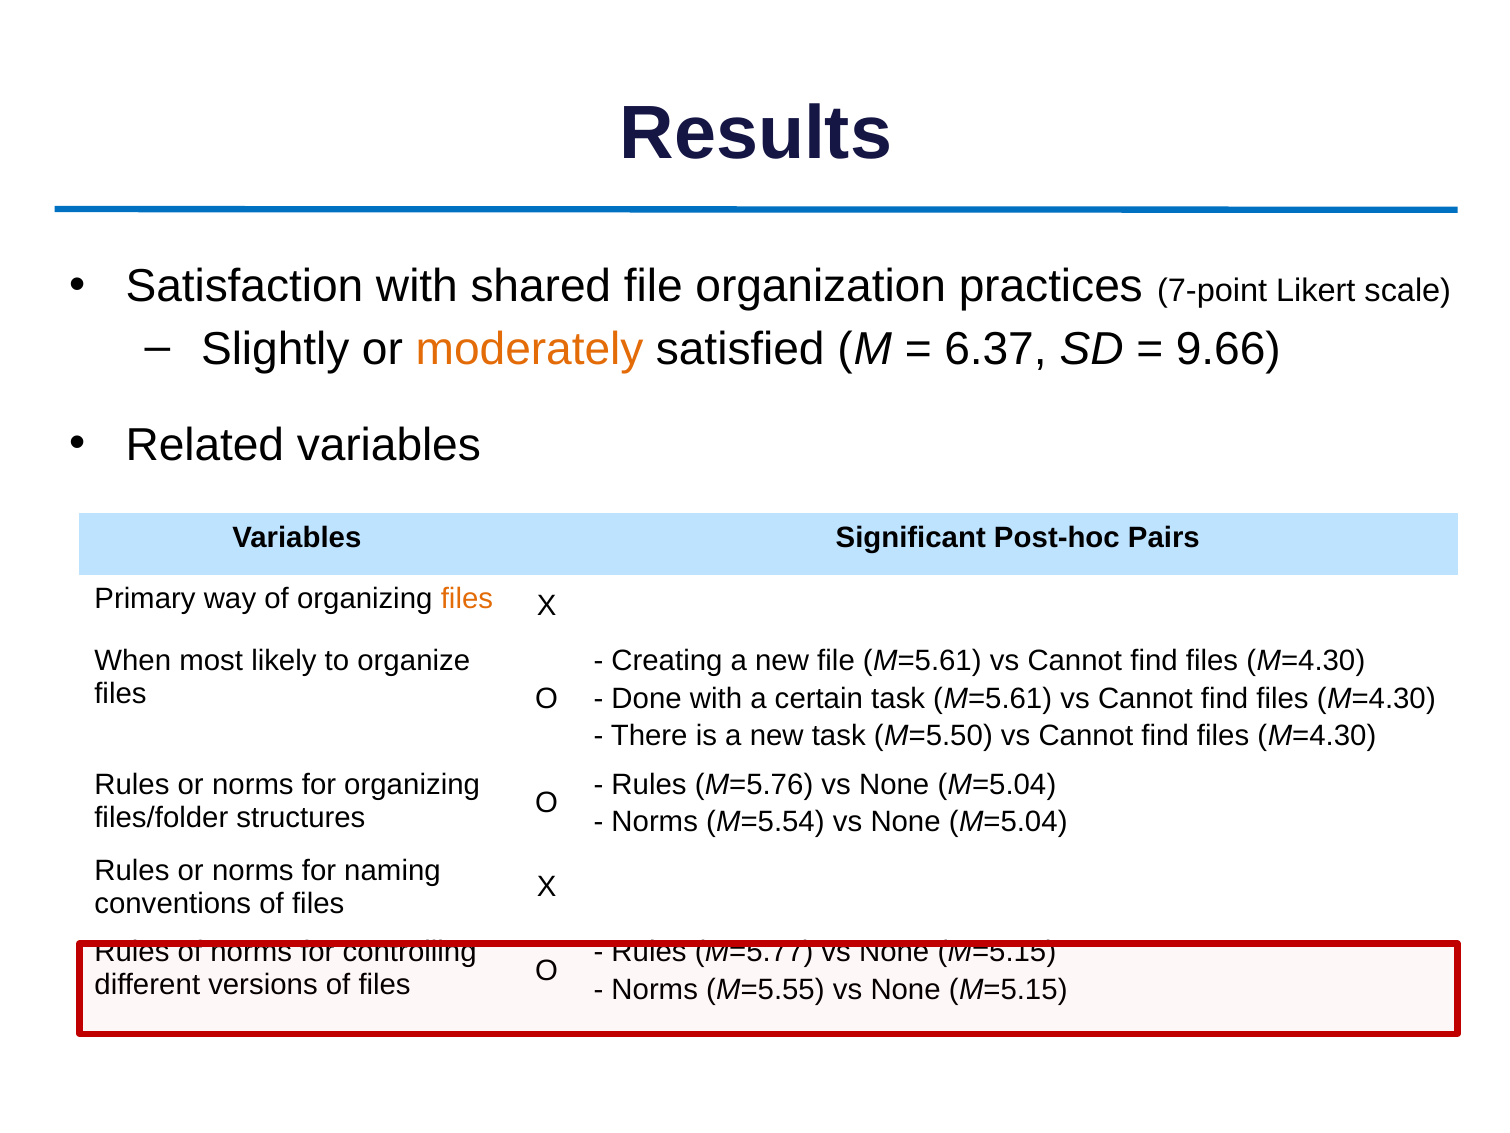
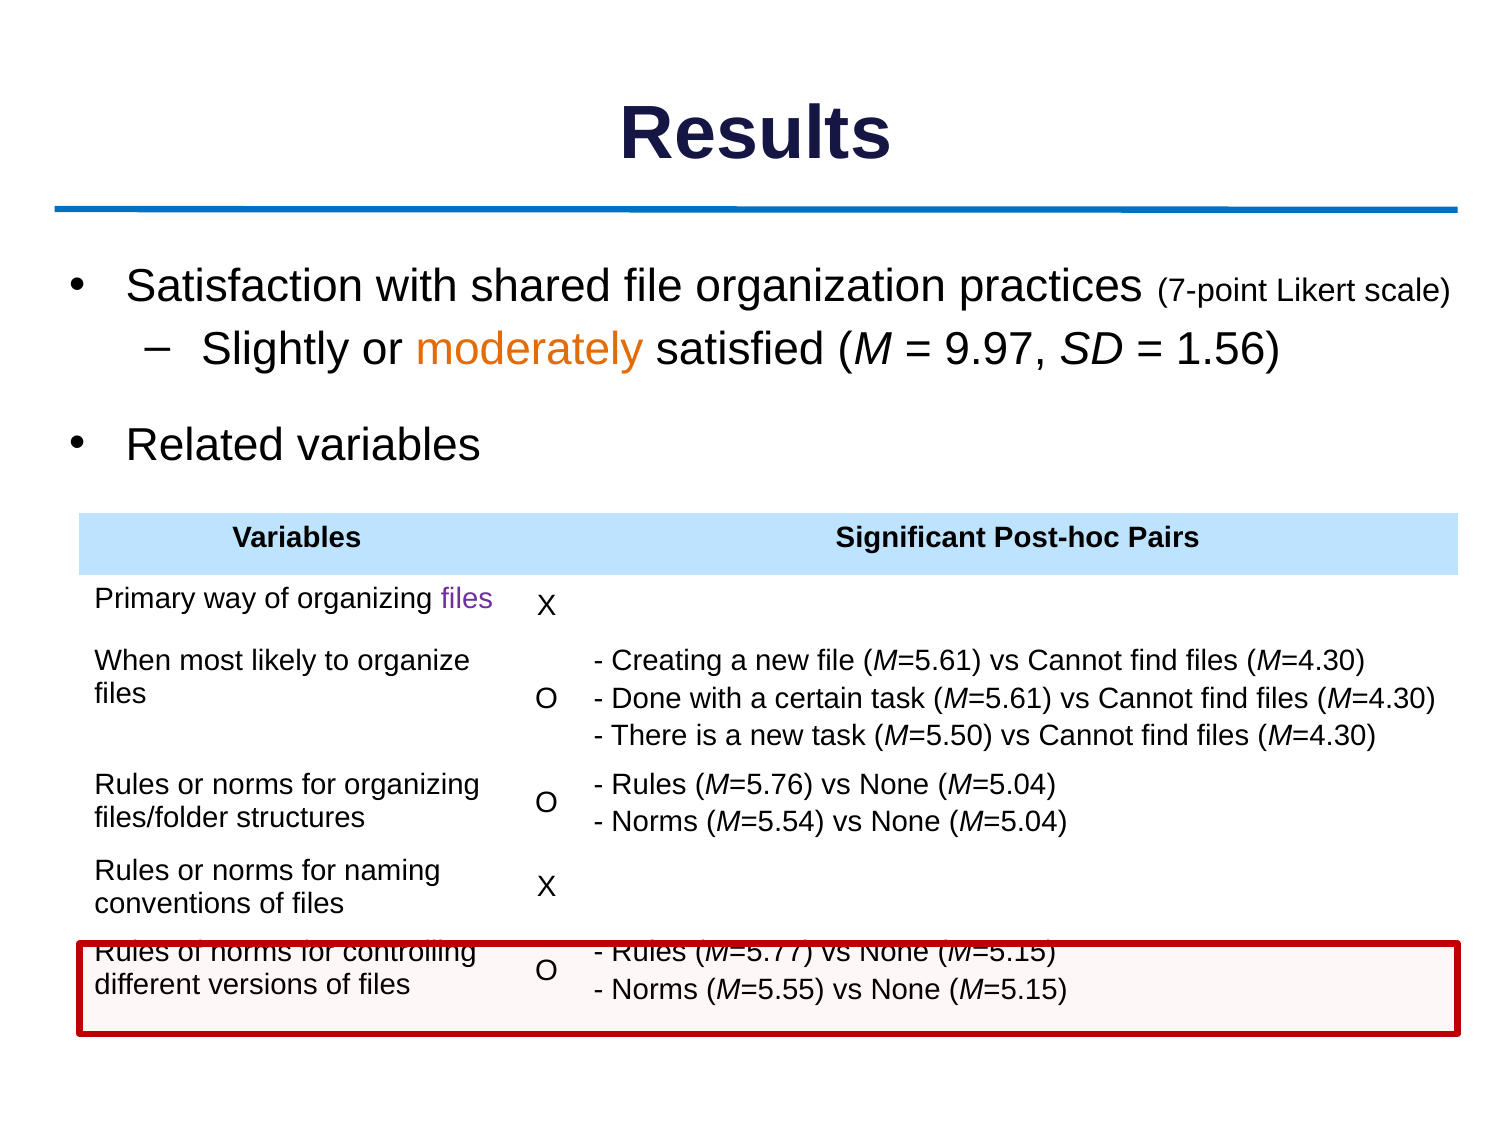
6.37: 6.37 -> 9.97
9.66: 9.66 -> 1.56
files at (467, 599) colour: orange -> purple
